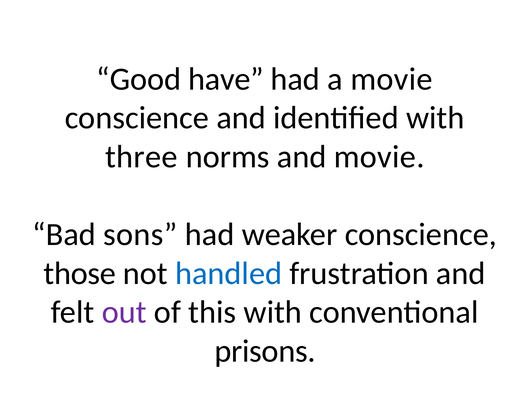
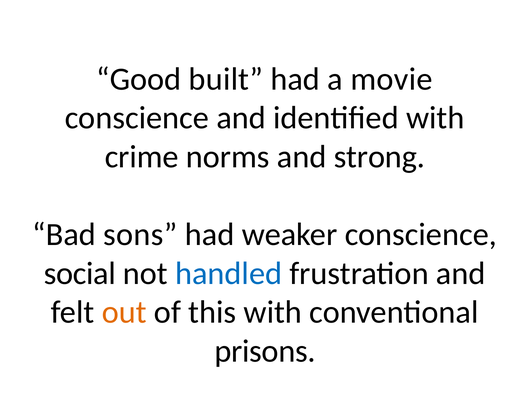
have: have -> built
three: three -> crime
and movie: movie -> strong
those: those -> social
out colour: purple -> orange
